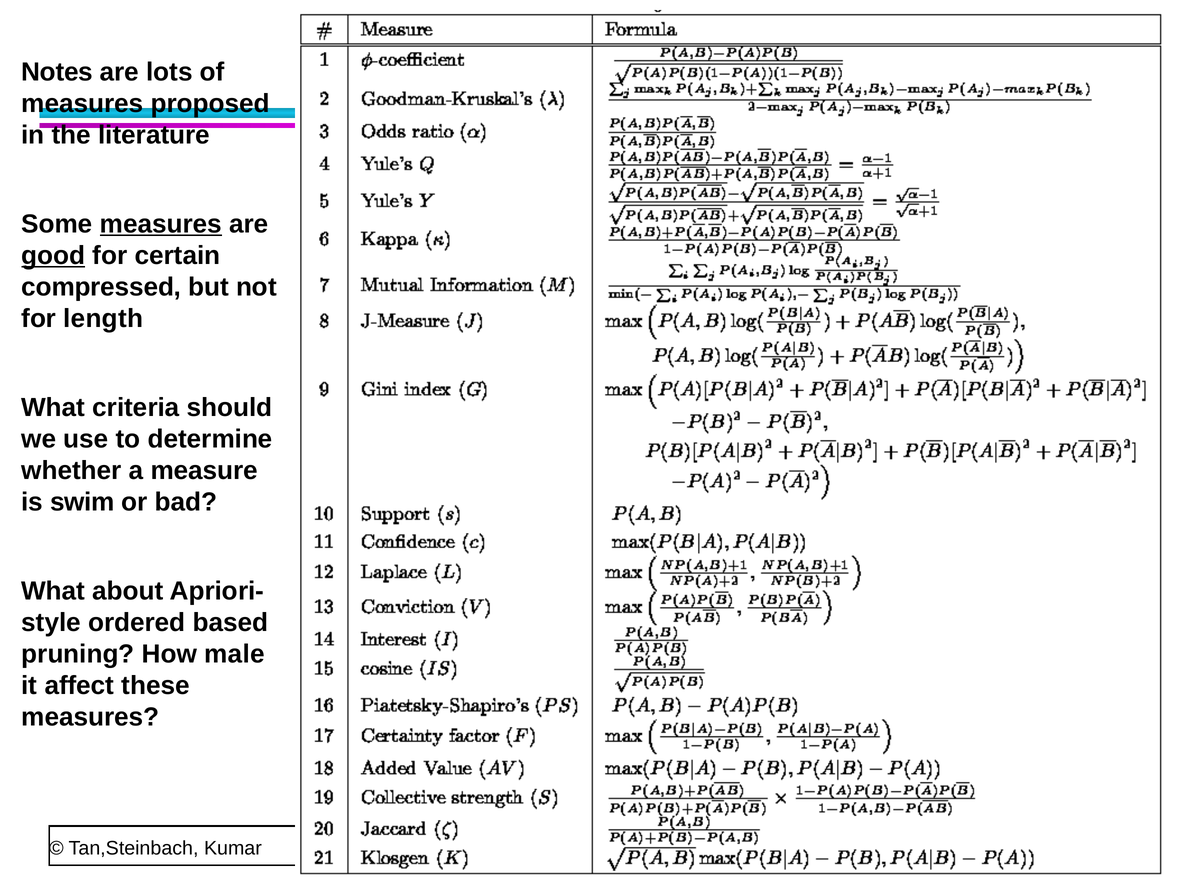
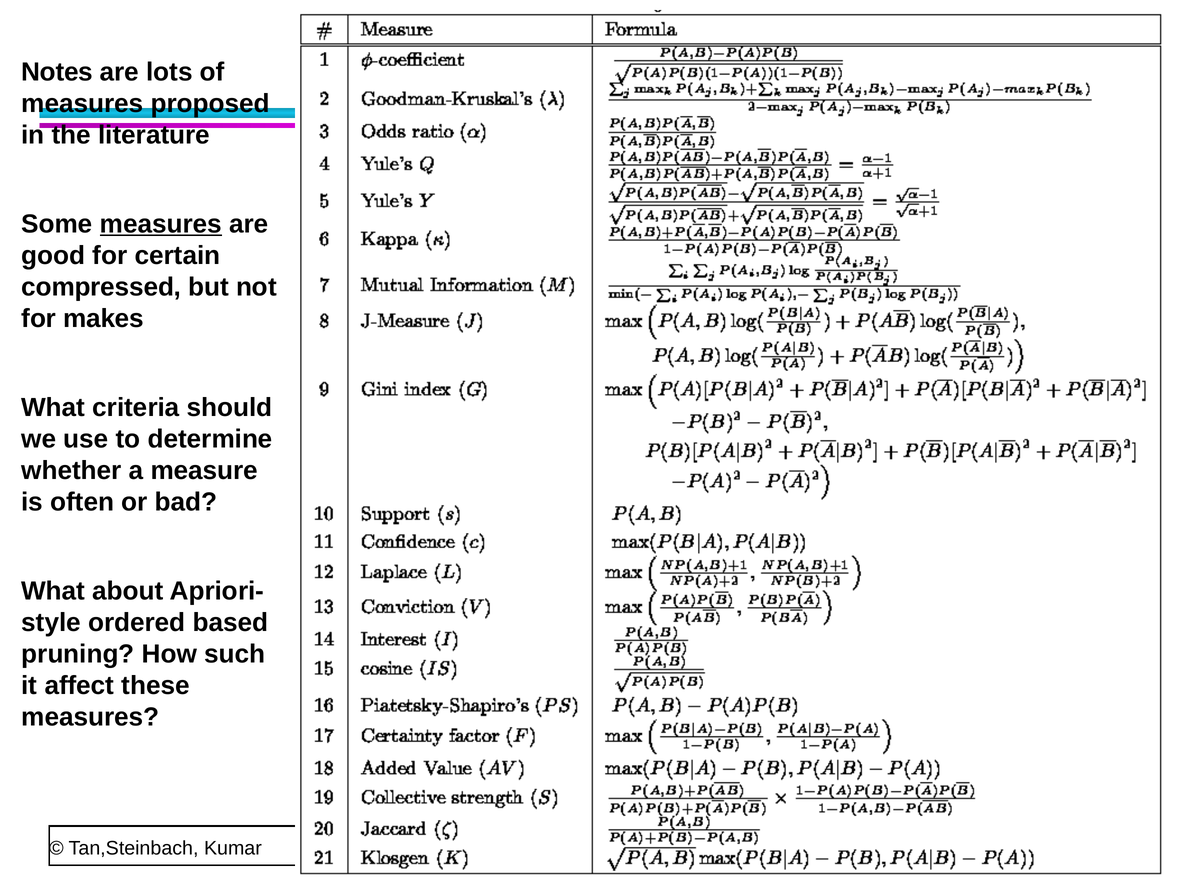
good underline: present -> none
length: length -> makes
swim: swim -> often
male: male -> such
